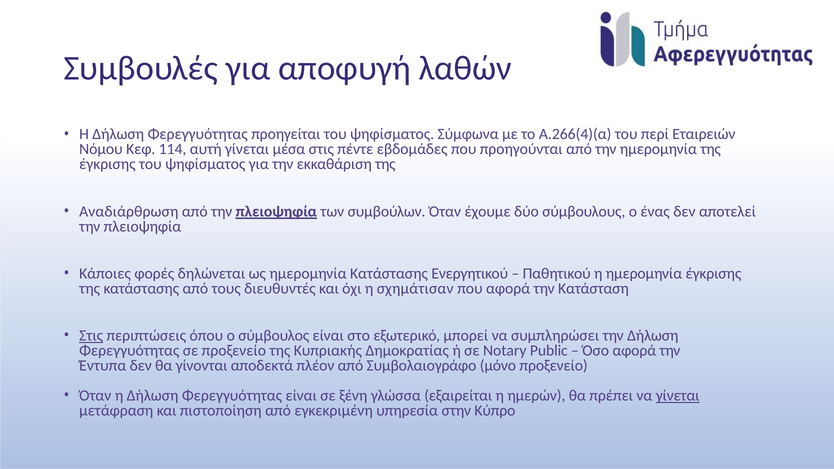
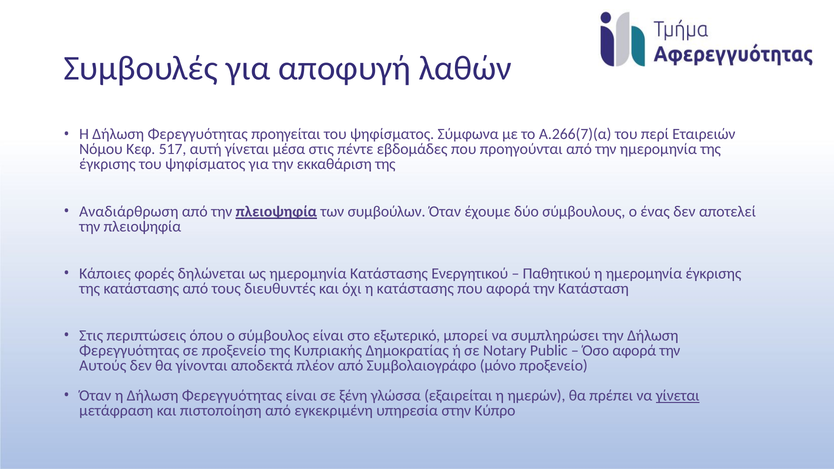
Α.266(4)(α: Α.266(4)(α -> Α.266(7)(α
114: 114 -> 517
η σχημάτισαν: σχημάτισαν -> κατάστασης
Στις at (91, 336) underline: present -> none
Έντυπα: Έντυπα -> Αυτούς
